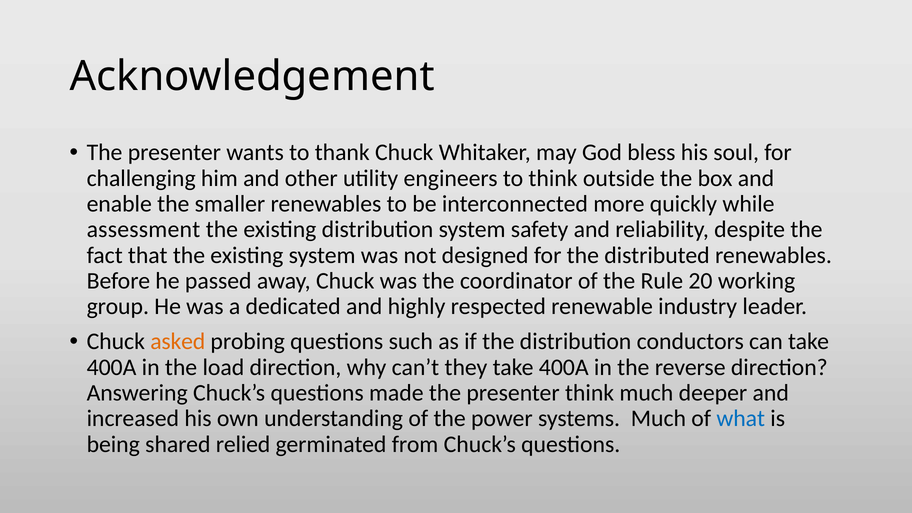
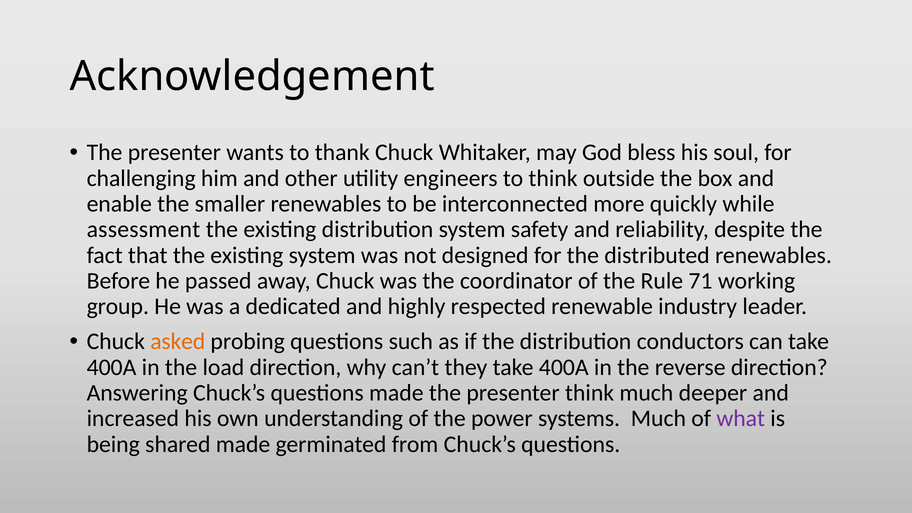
20: 20 -> 71
what colour: blue -> purple
shared relied: relied -> made
